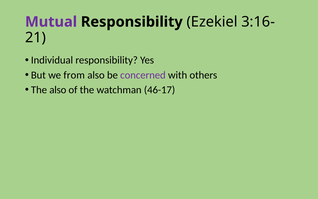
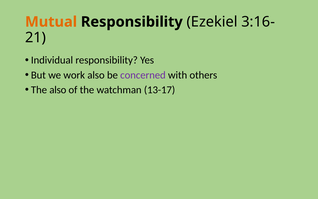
Mutual colour: purple -> orange
from: from -> work
46-17: 46-17 -> 13-17
